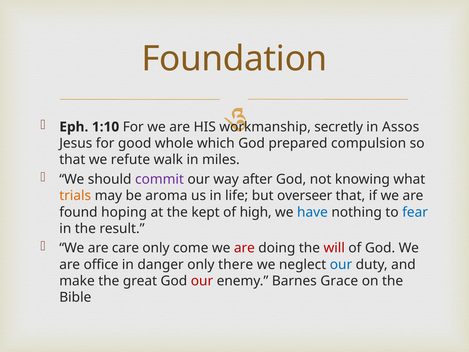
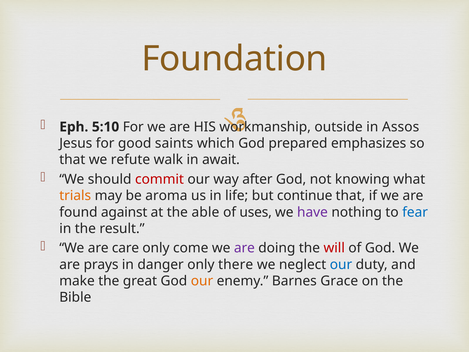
1:10: 1:10 -> 5:10
secretly: secretly -> outside
whole: whole -> saints
compulsion: compulsion -> emphasizes
miles: miles -> await
commit colour: purple -> red
overseer: overseer -> continue
hoping: hoping -> against
kept: kept -> able
high: high -> uses
have colour: blue -> purple
are at (244, 248) colour: red -> purple
office: office -> prays
our at (202, 281) colour: red -> orange
